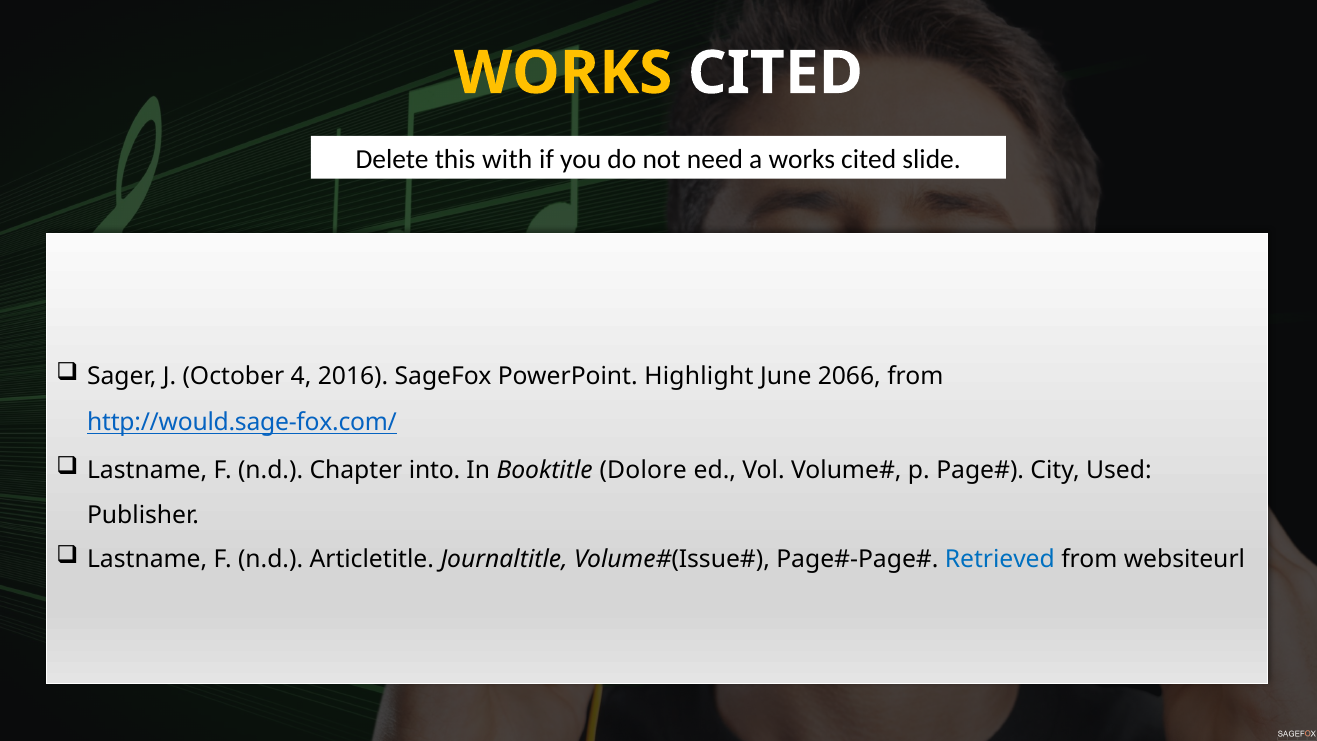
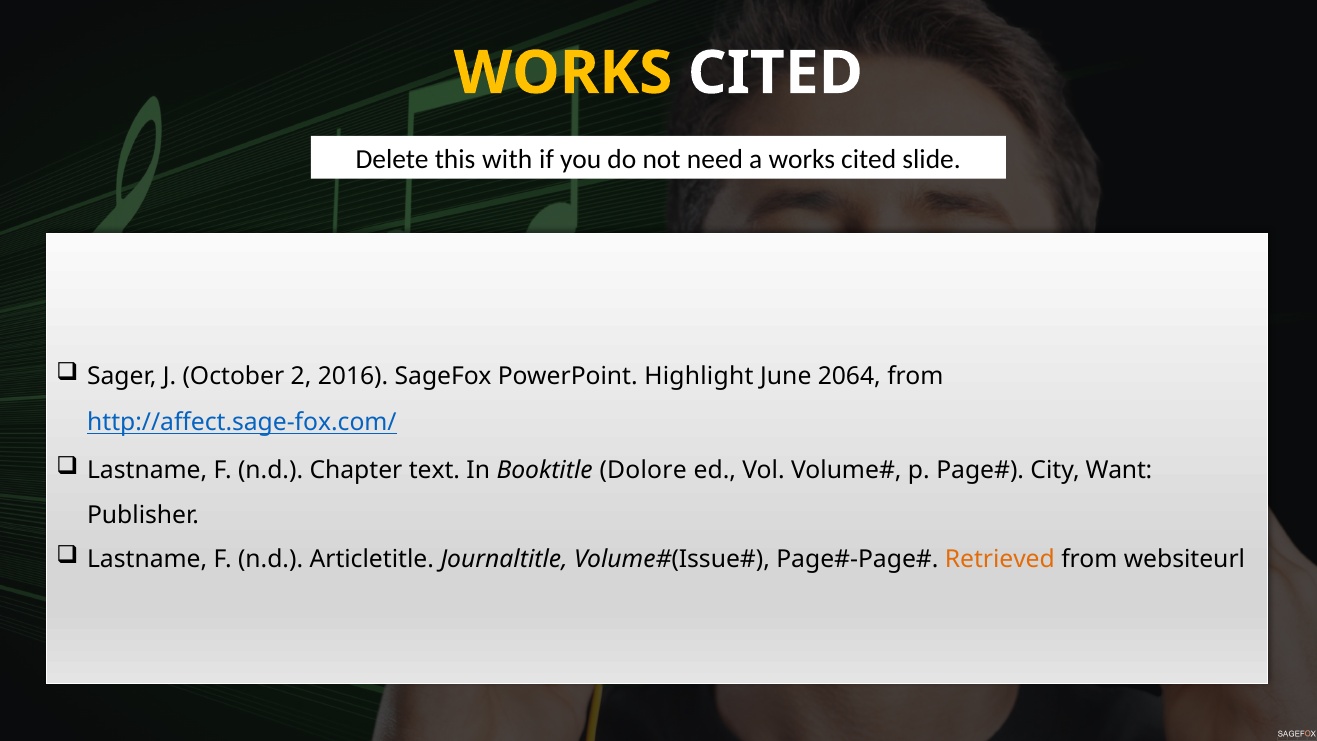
4: 4 -> 2
2066: 2066 -> 2064
http://would.sage-fox.com/: http://would.sage-fox.com/ -> http://affect.sage-fox.com/
into: into -> text
Used: Used -> Want
Retrieved colour: blue -> orange
